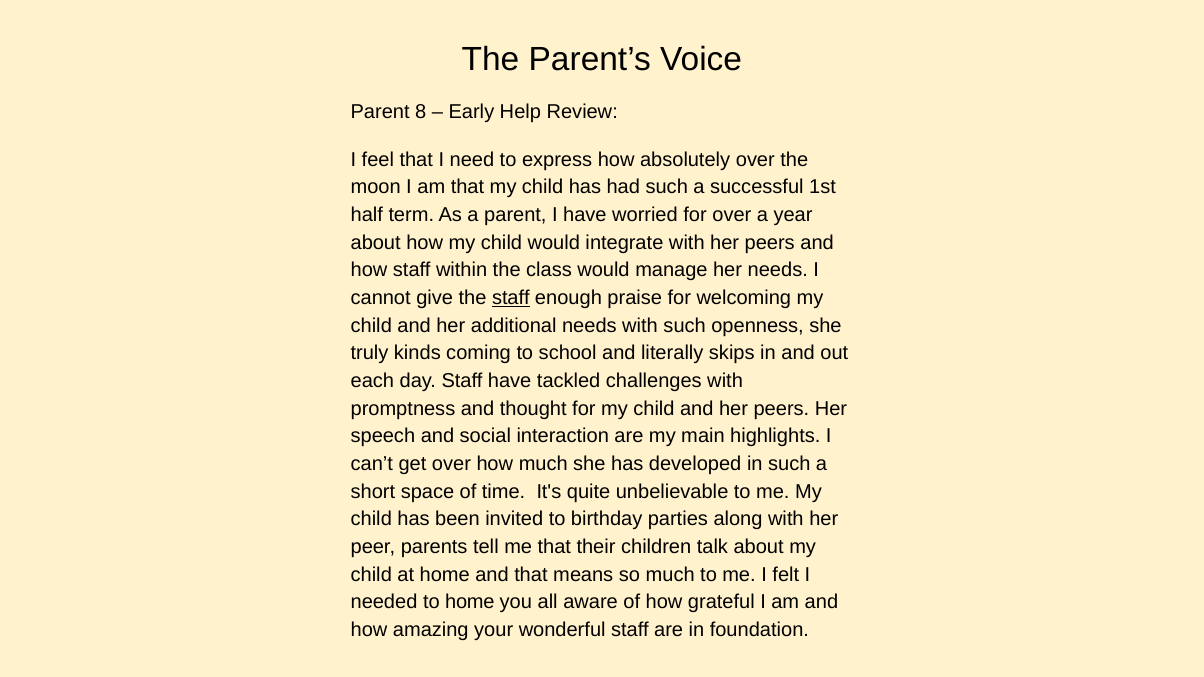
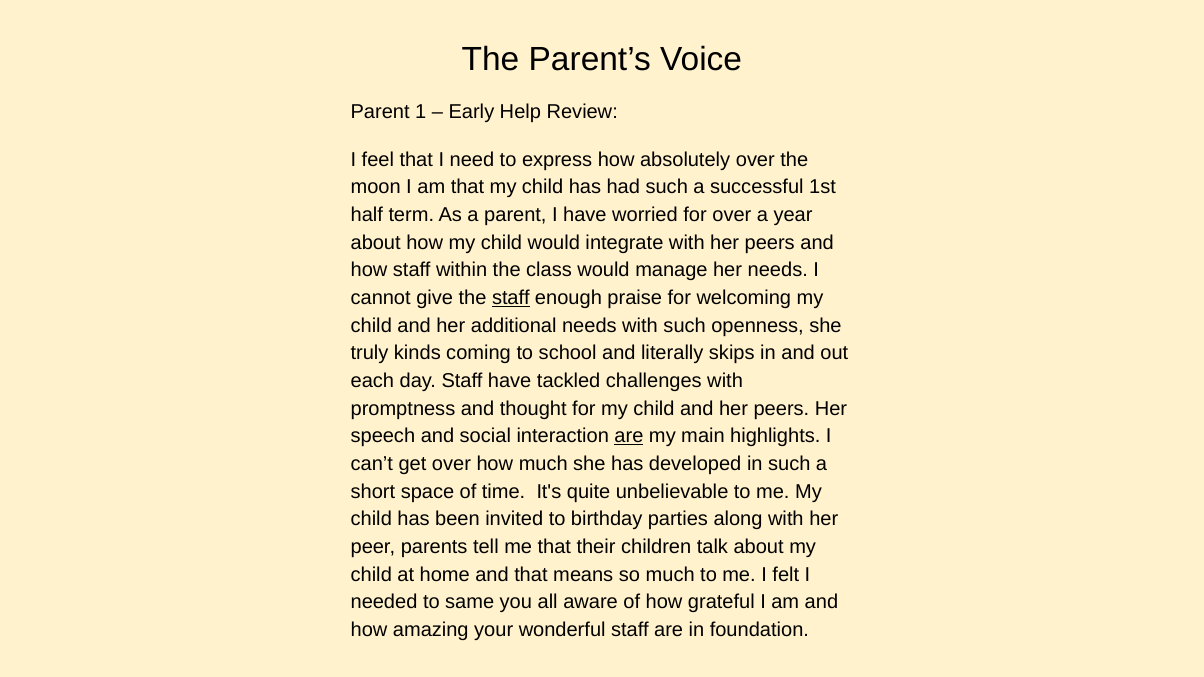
8: 8 -> 1
are at (629, 436) underline: none -> present
to home: home -> same
